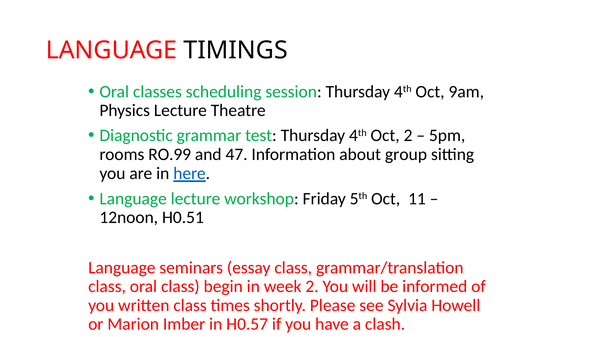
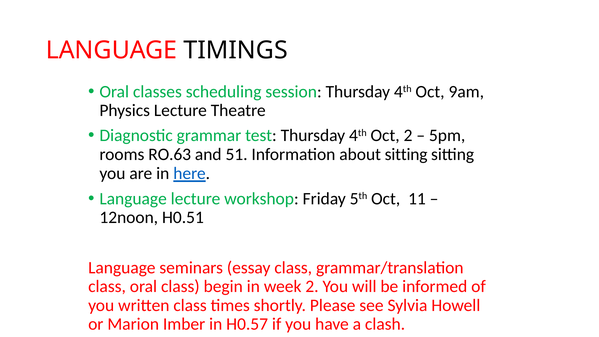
RO.99: RO.99 -> RO.63
47: 47 -> 51
about group: group -> sitting
